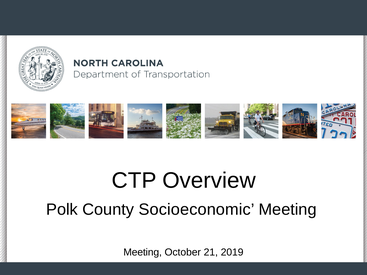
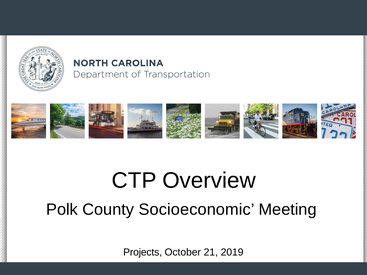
Meeting at (143, 253): Meeting -> Projects
